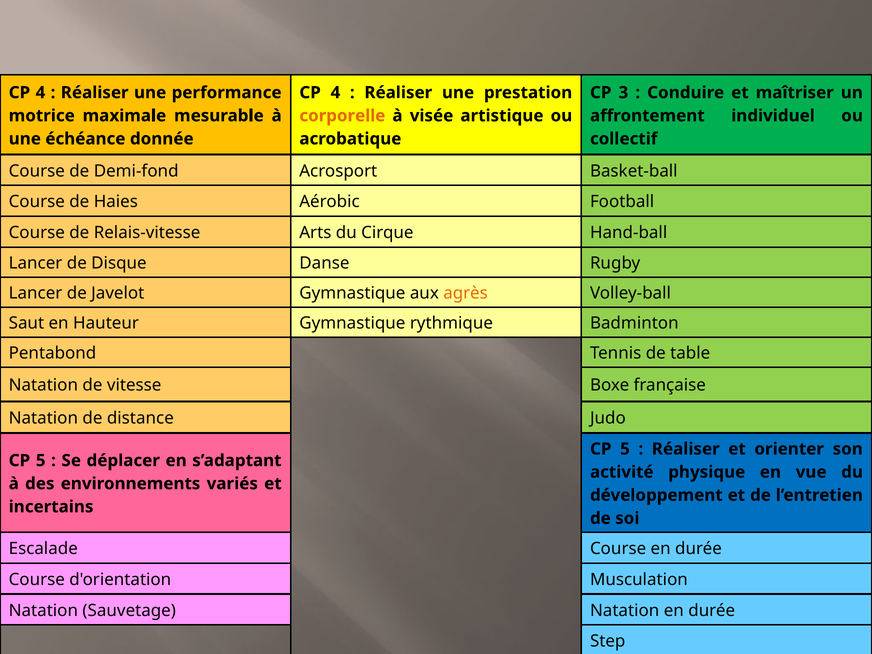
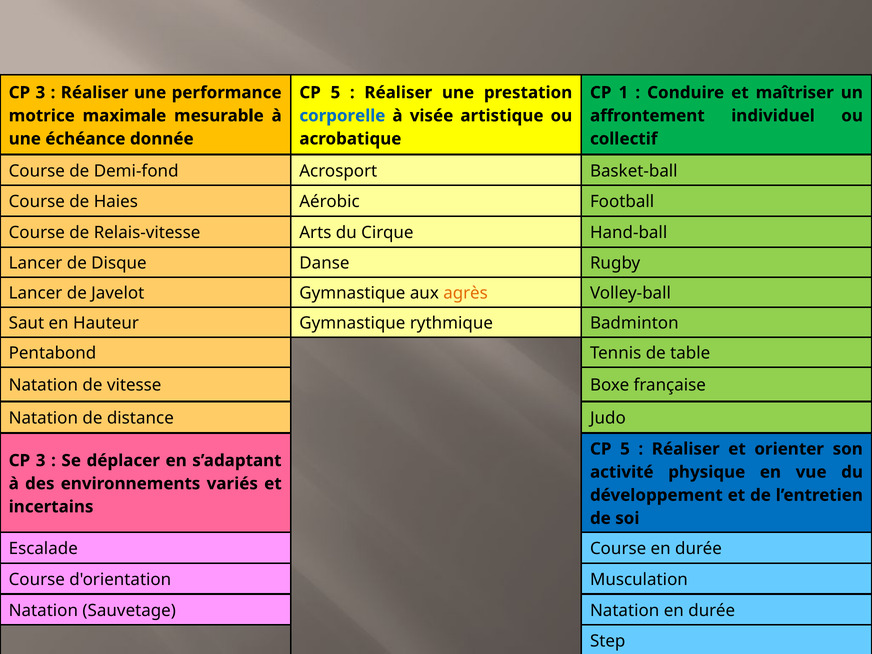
4 at (40, 93): 4 -> 3
4 at (335, 93): 4 -> 5
3: 3 -> 1
corporelle colour: orange -> blue
5 at (41, 461): 5 -> 3
